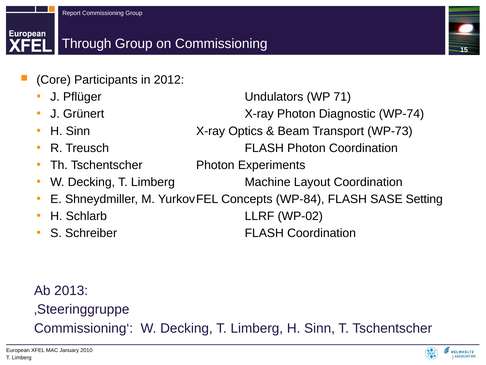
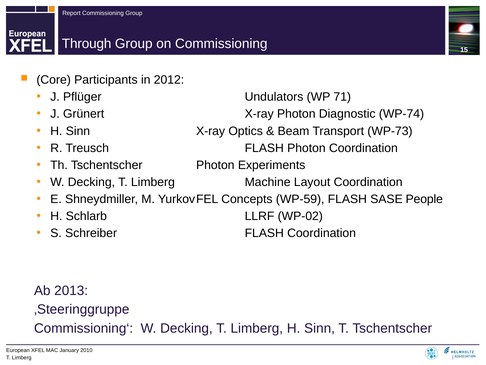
WP-84: WP-84 -> WP-59
Setting: Setting -> People
